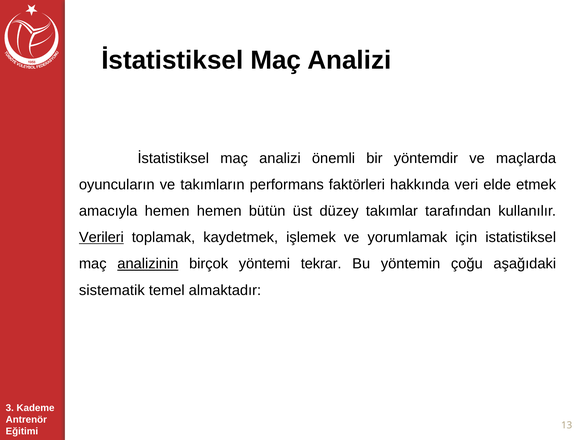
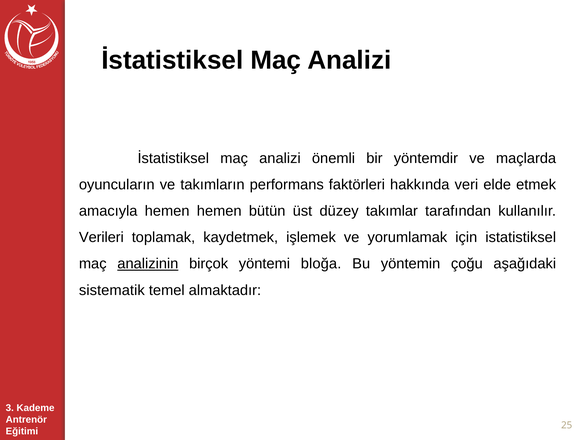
Verileri underline: present -> none
tekrar: tekrar -> bloğa
13: 13 -> 25
